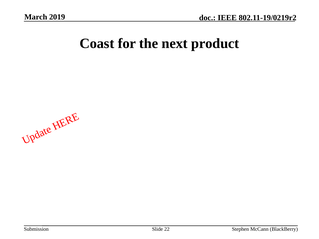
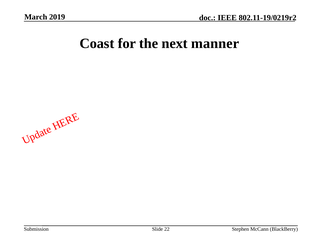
product: product -> manner
